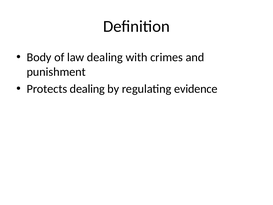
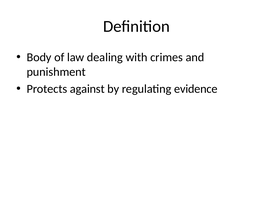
Protects dealing: dealing -> against
